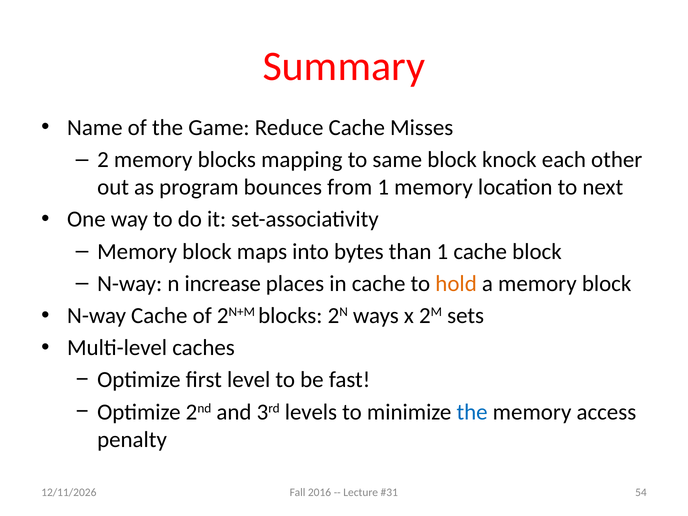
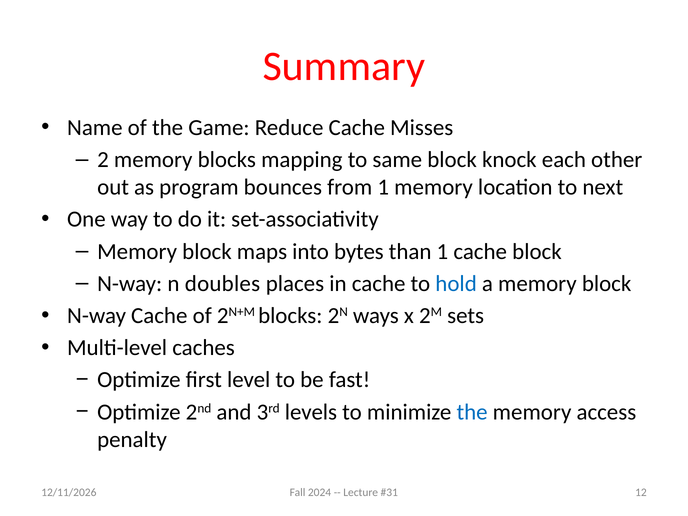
increase: increase -> doubles
hold colour: orange -> blue
2016: 2016 -> 2024
54: 54 -> 12
